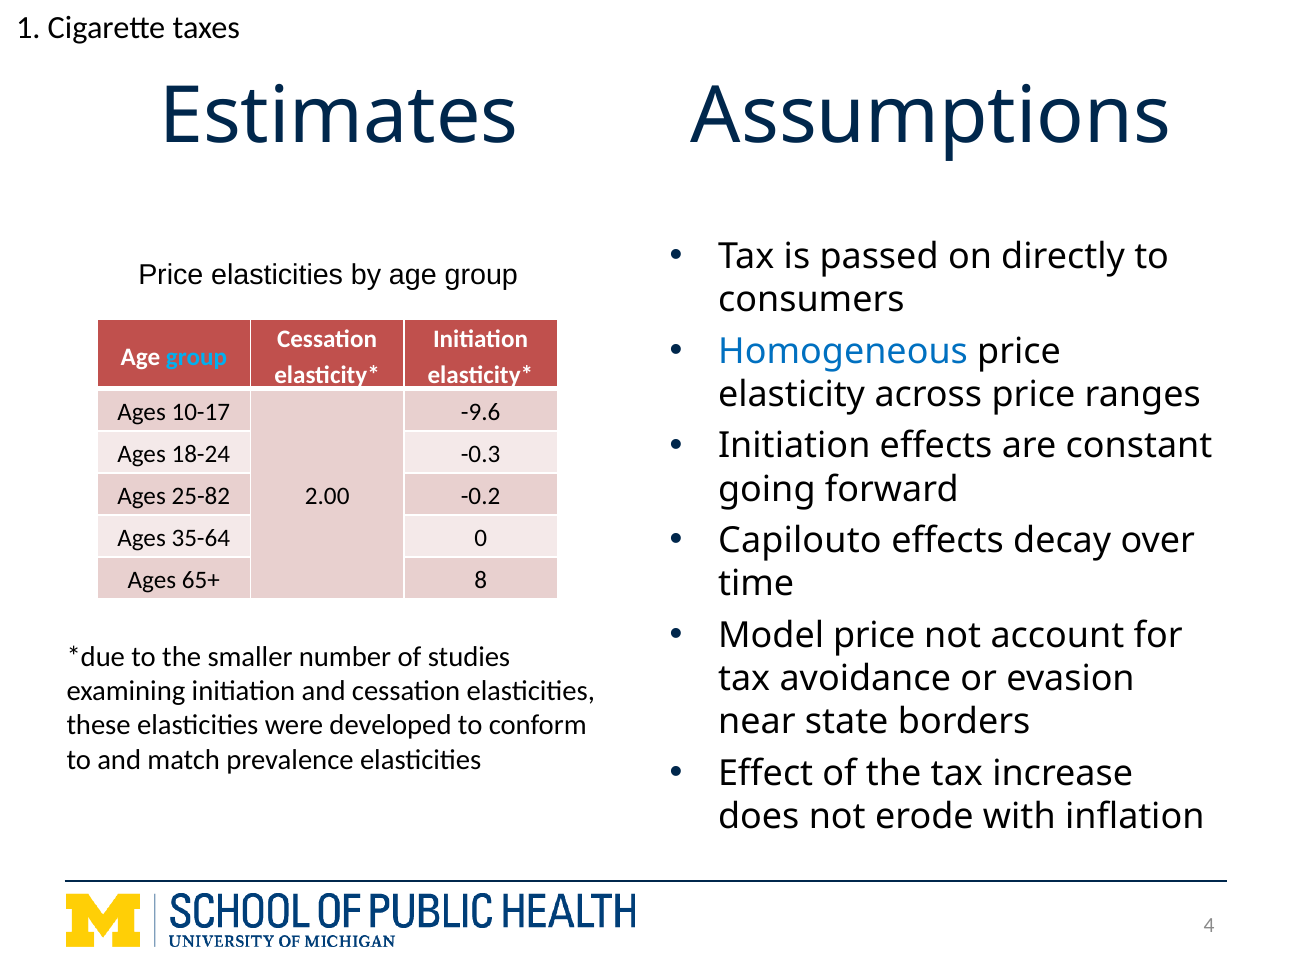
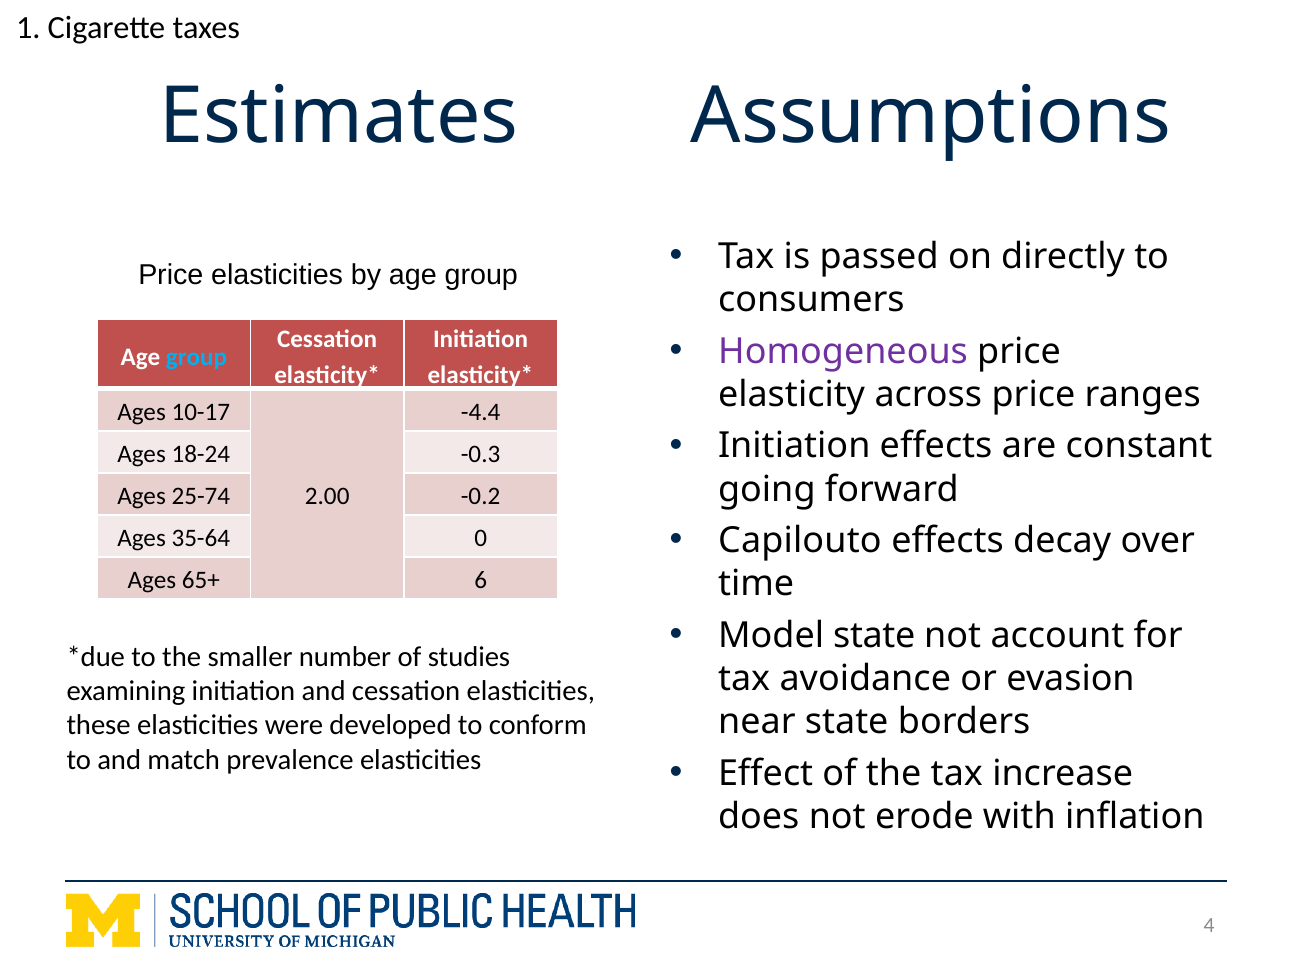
Homogeneous colour: blue -> purple
-9.6: -9.6 -> -4.4
25-82: 25-82 -> 25-74
8: 8 -> 6
Model price: price -> state
